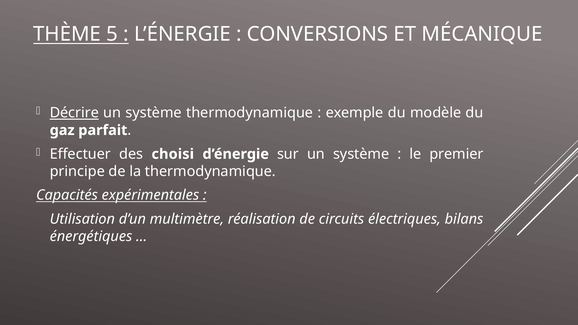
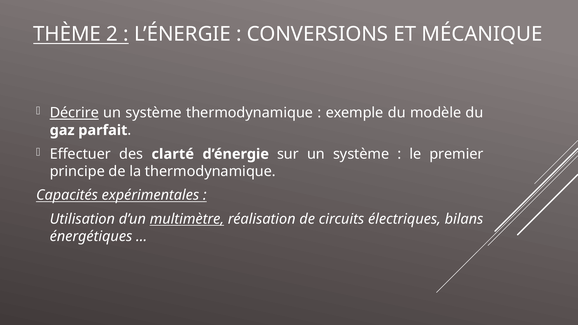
5: 5 -> 2
choisi: choisi -> clarté
multimètre underline: none -> present
